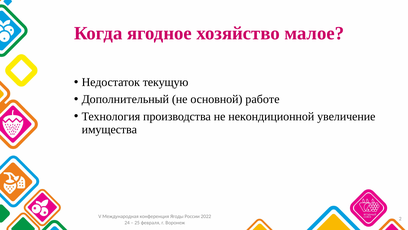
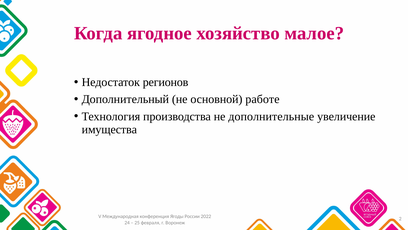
текущую: текущую -> регионов
некондиционной: некондиционной -> дополнительные
